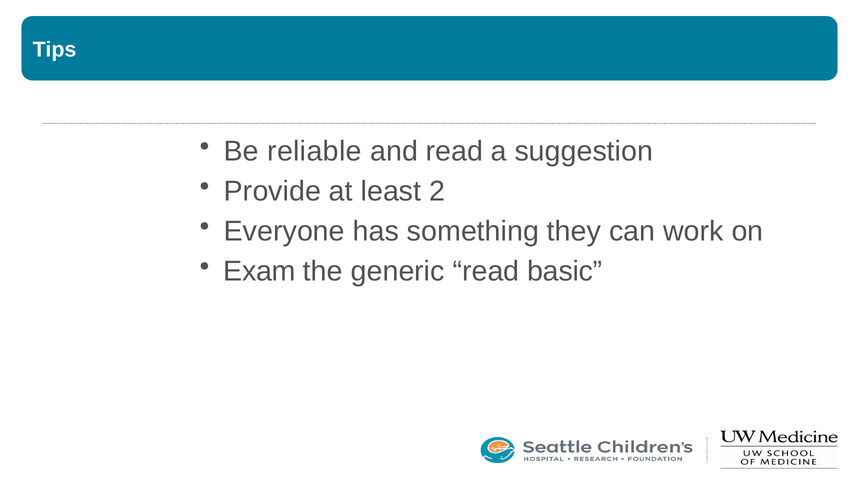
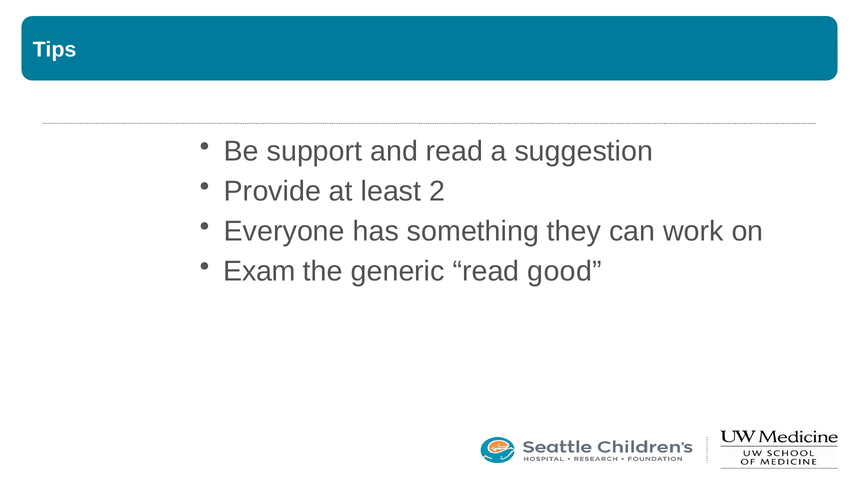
reliable: reliable -> support
basic: basic -> good
